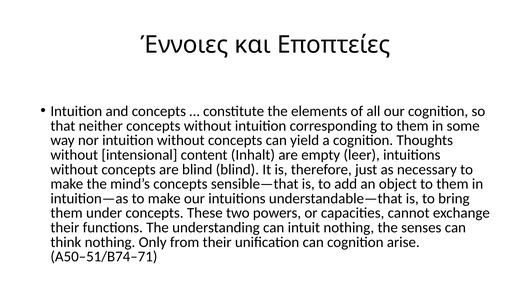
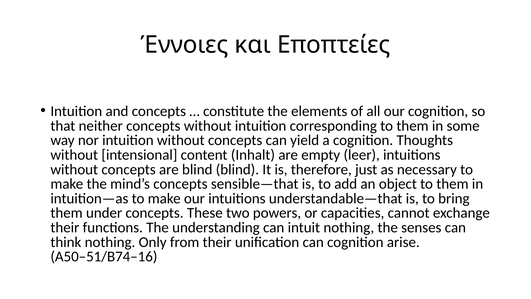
A50–51/B74–71: A50–51/B74–71 -> A50–51/B74–16
